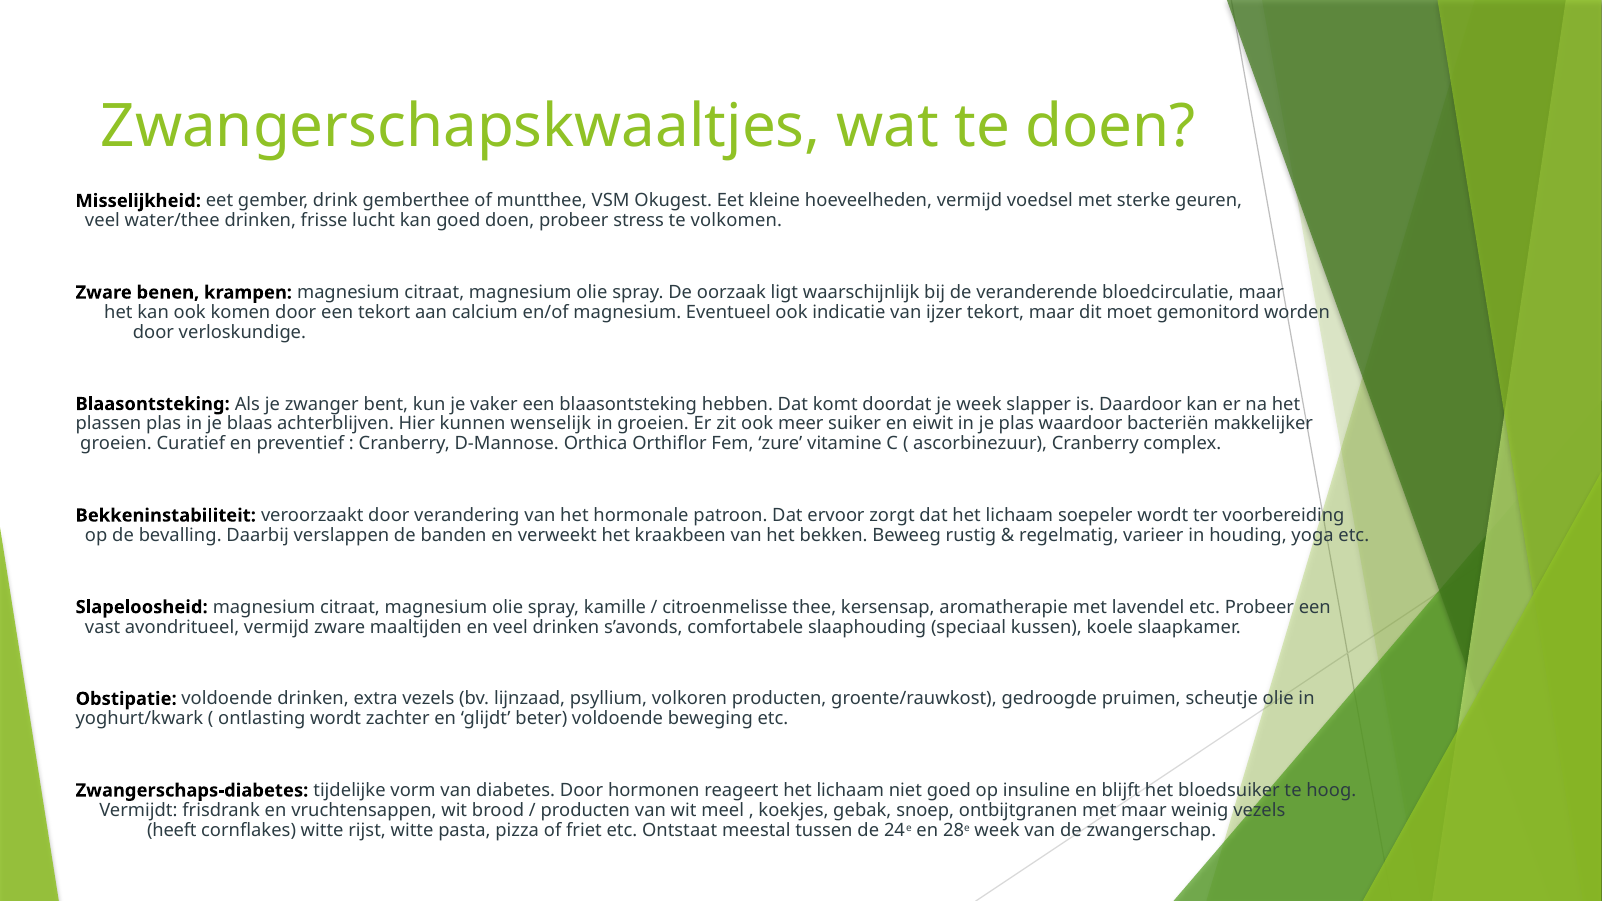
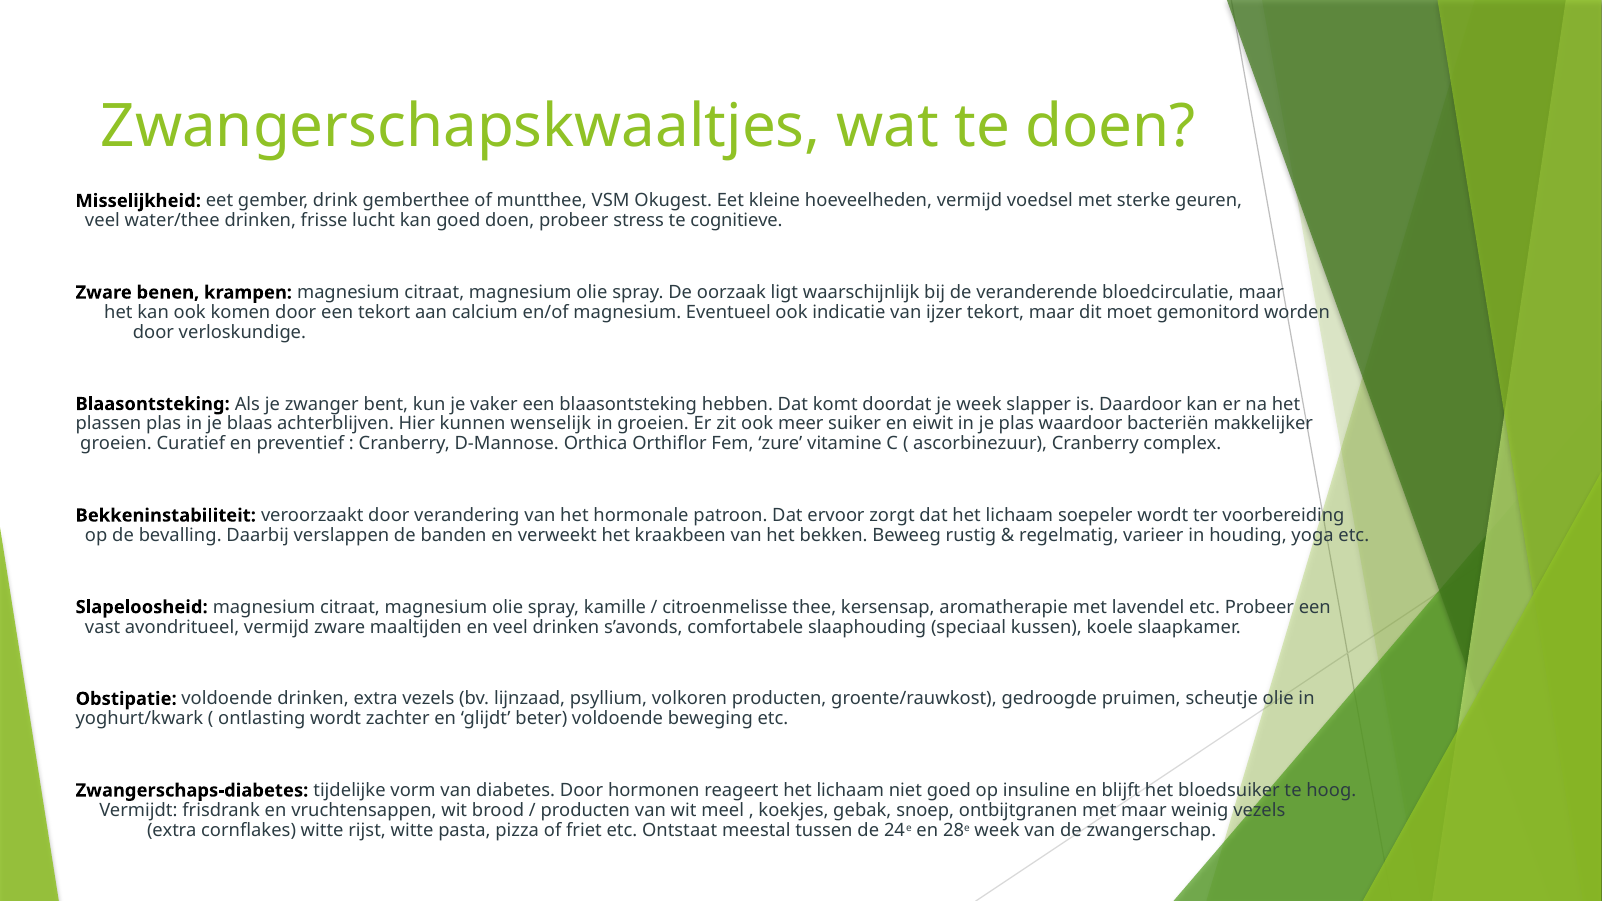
volkomen: volkomen -> cognitieve
heeft at (172, 830): heeft -> extra
